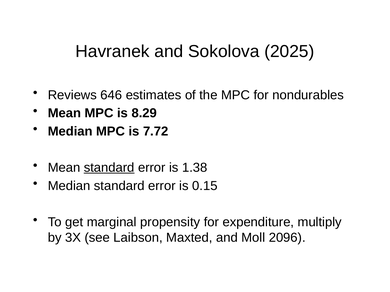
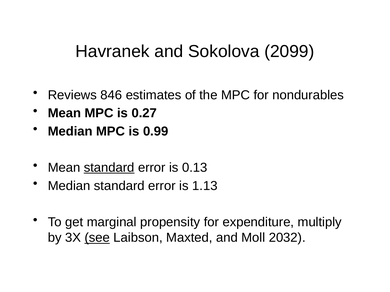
2025: 2025 -> 2099
646: 646 -> 846
8.29: 8.29 -> 0.27
7.72: 7.72 -> 0.99
1.38: 1.38 -> 0.13
0.15: 0.15 -> 1.13
see underline: none -> present
2096: 2096 -> 2032
